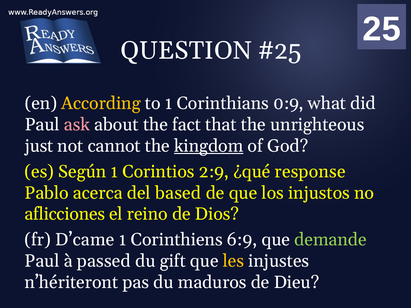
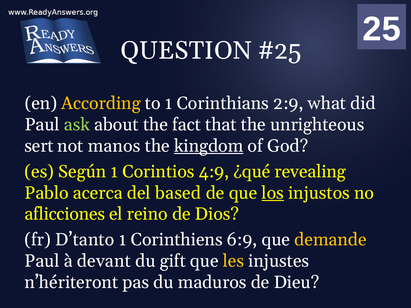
0:9: 0:9 -> 2:9
ask colour: pink -> light green
just: just -> sert
cannot: cannot -> manos
2:9: 2:9 -> 4:9
response: response -> revealing
los underline: none -> present
D’came: D’came -> D’tanto
demande colour: light green -> yellow
passed: passed -> devant
